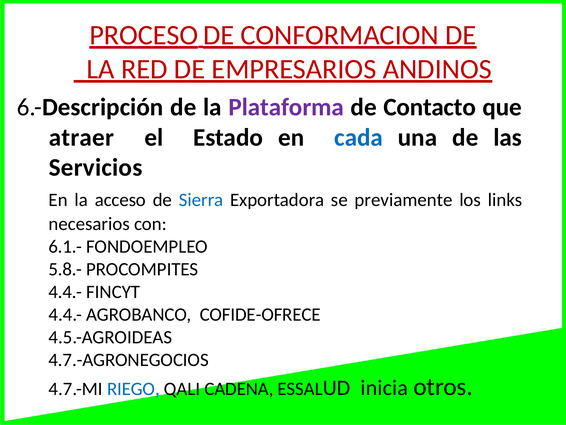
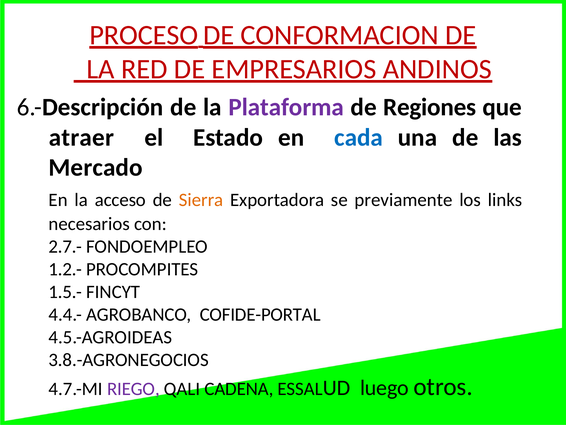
Contacto: Contacto -> Regiones
Servicios: Servicios -> Mercado
Sierra colour: blue -> orange
6.1.-: 6.1.- -> 2.7.-
5.8.-: 5.8.- -> 1.2.-
4.4.- at (65, 292): 4.4.- -> 1.5.-
COFIDE-OFRECE: COFIDE-OFRECE -> COFIDE-PORTAL
4.7.-AGRONEGOCIOS: 4.7.-AGRONEGOCIOS -> 3.8.-AGRONEGOCIOS
RIEGO colour: blue -> purple
inicia: inicia -> luego
